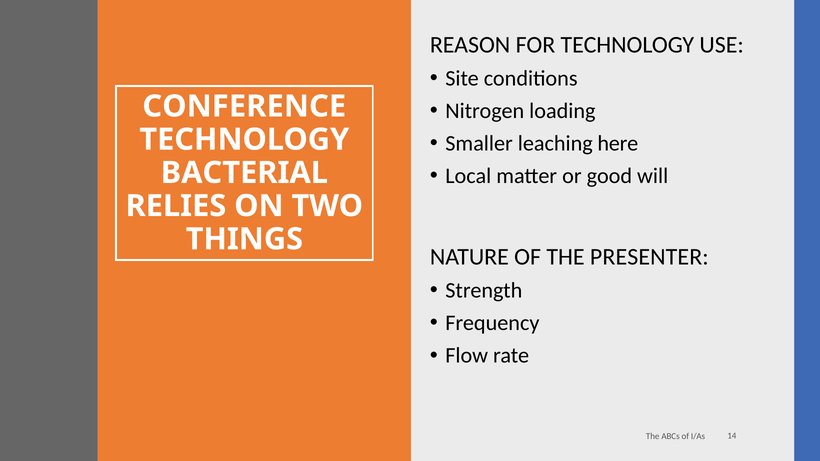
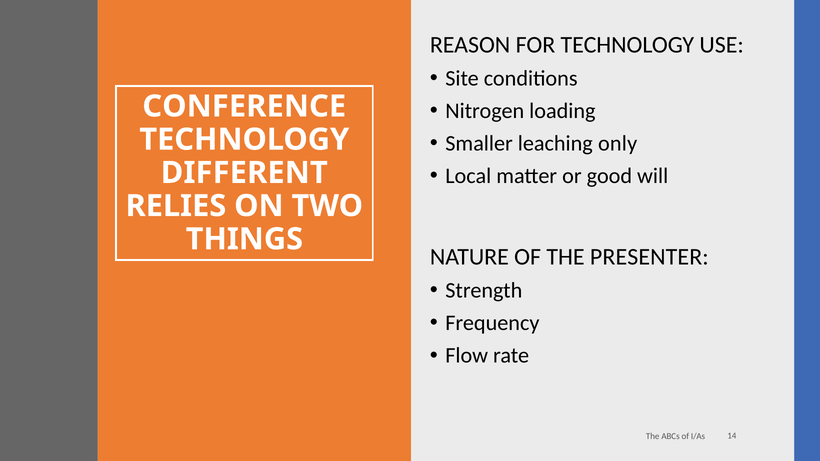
here: here -> only
BACTERIAL: BACTERIAL -> DIFFERENT
